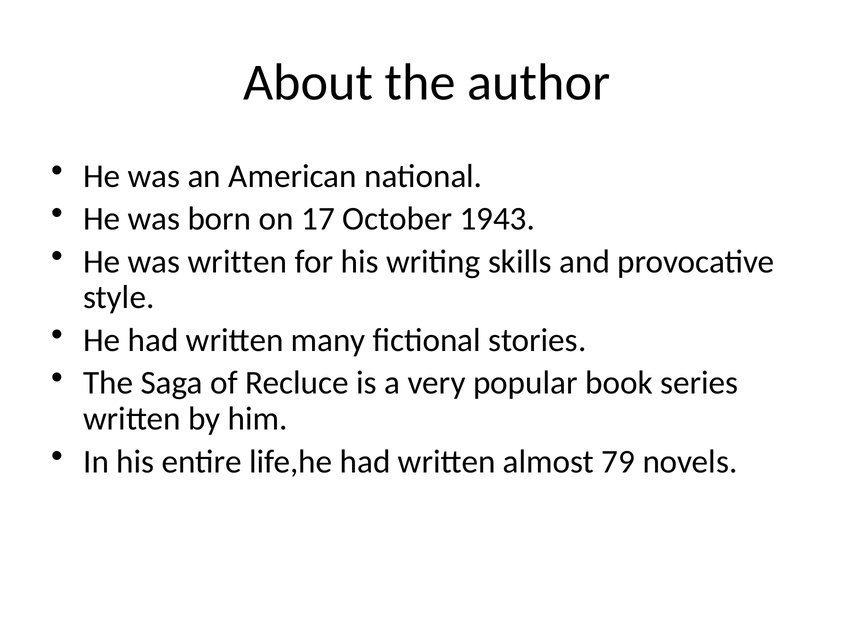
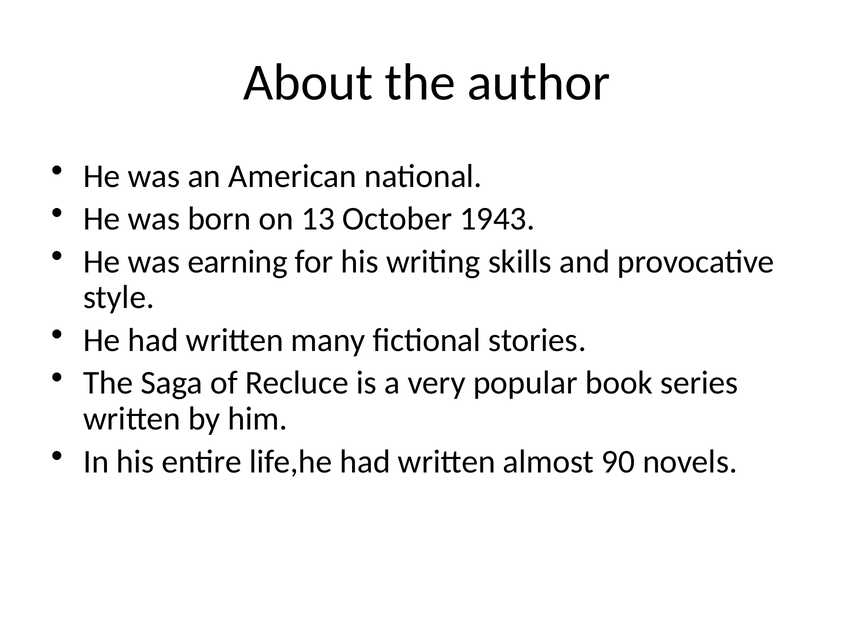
17: 17 -> 13
was written: written -> earning
79: 79 -> 90
